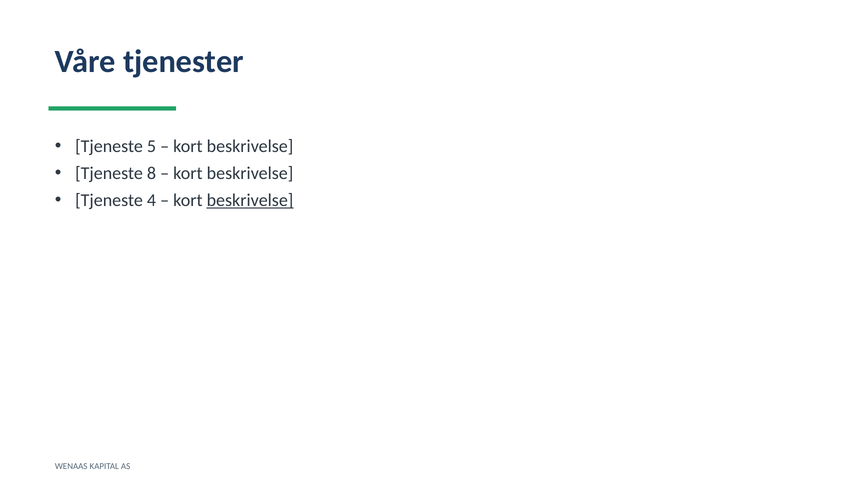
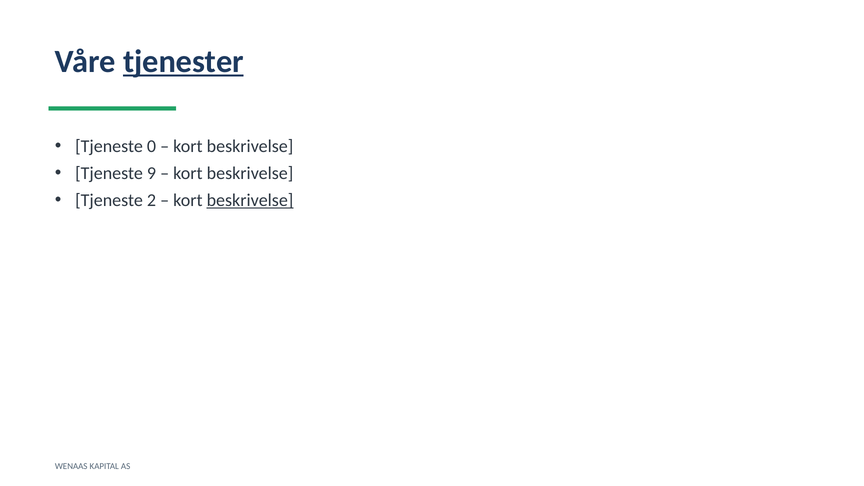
tjenester underline: none -> present
5: 5 -> 0
8: 8 -> 9
4: 4 -> 2
